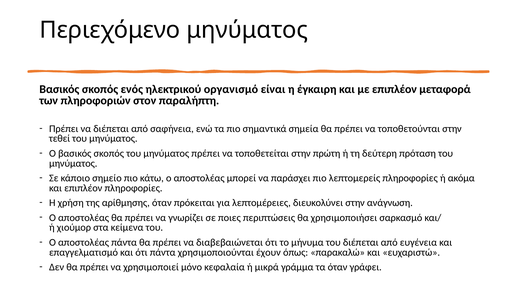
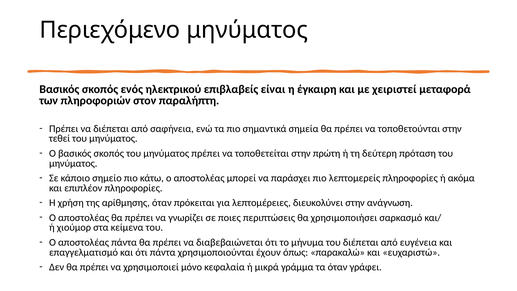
οργανισμό: οργανισμό -> επιβλαβείς
με επιπλέον: επιπλέον -> χειριστεί
